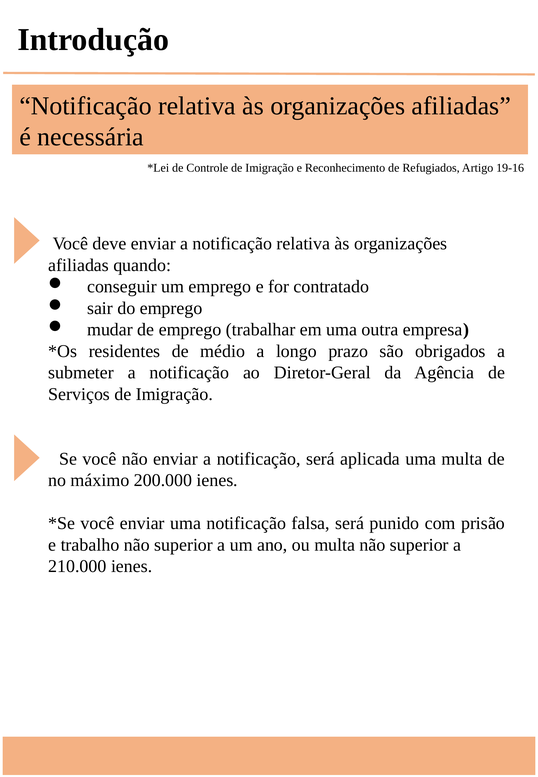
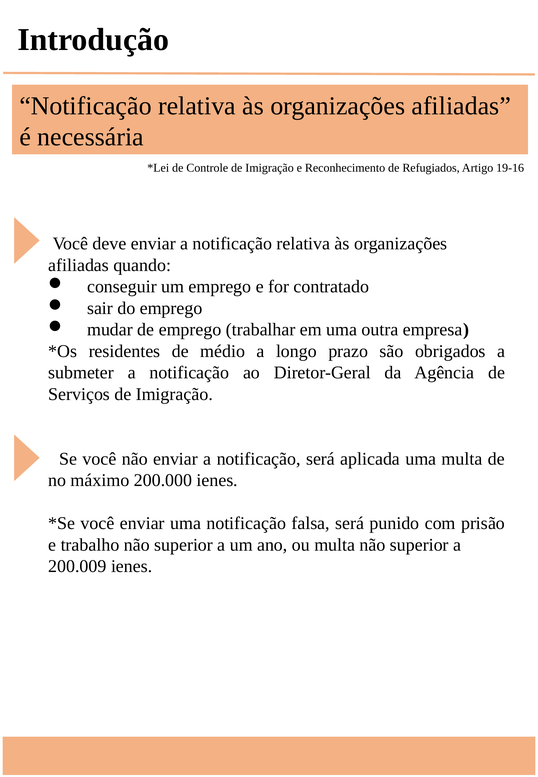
210.000: 210.000 -> 200.009
